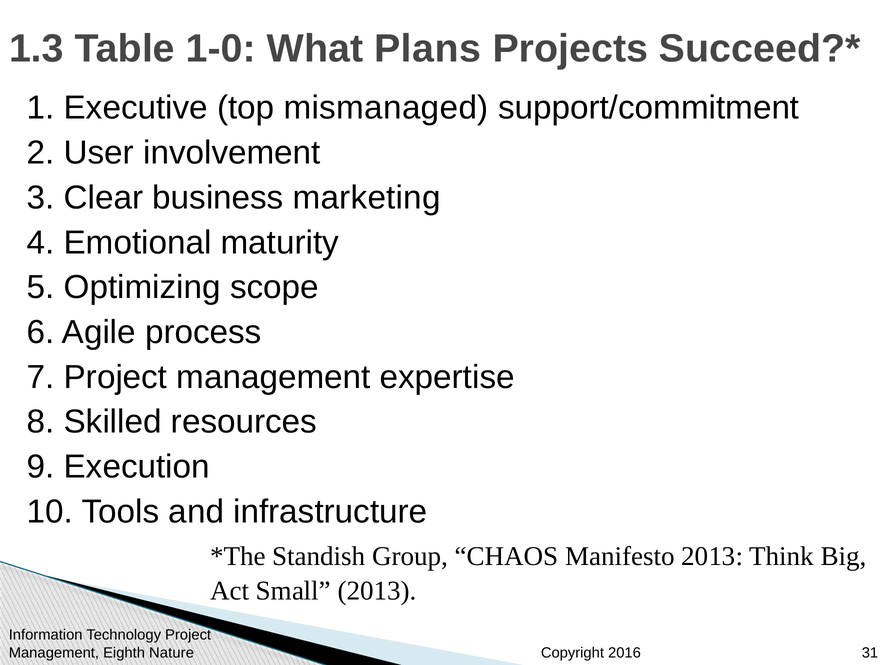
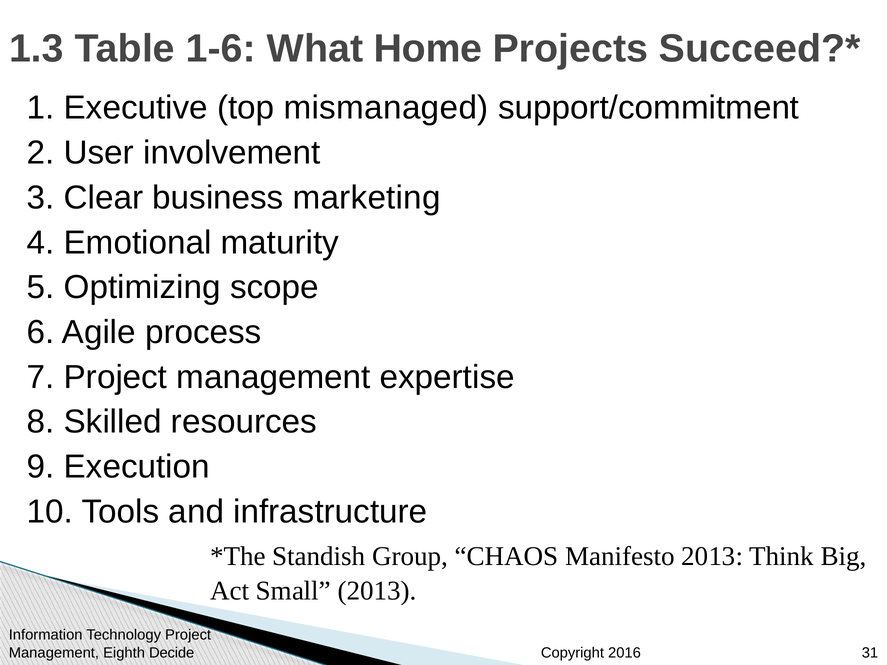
1-0: 1-0 -> 1-6
Plans: Plans -> Home
Nature: Nature -> Decide
